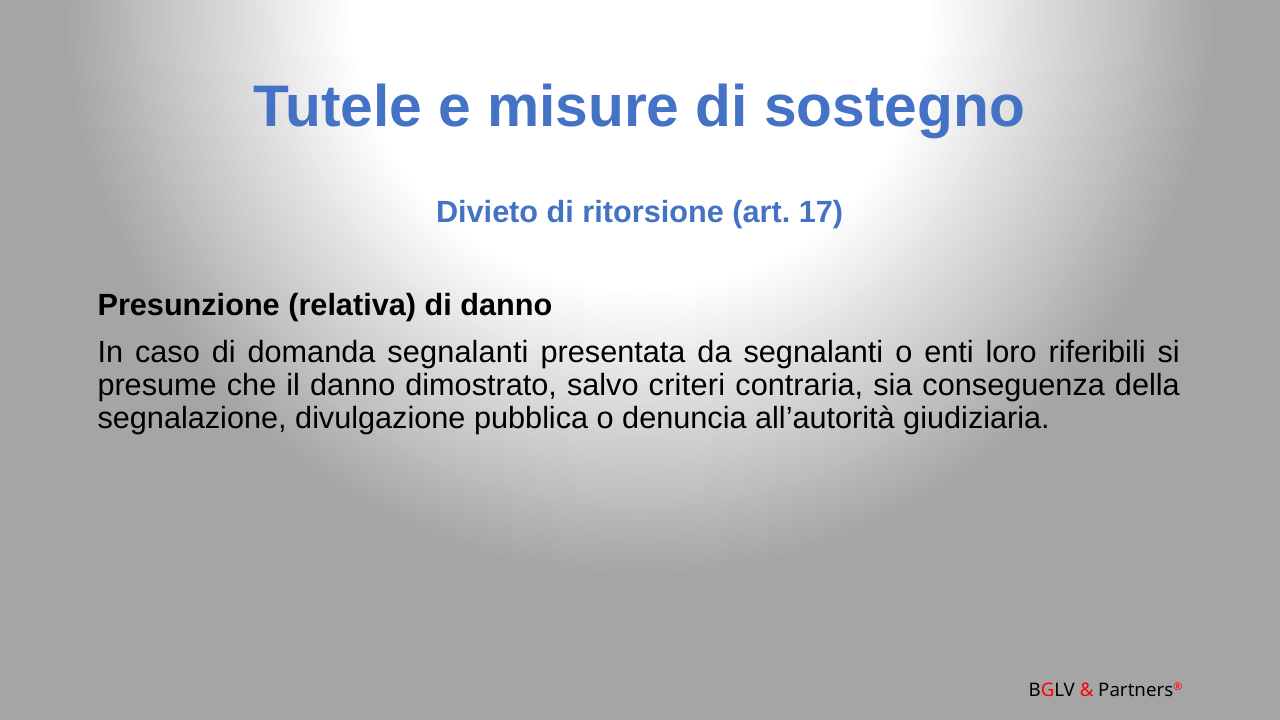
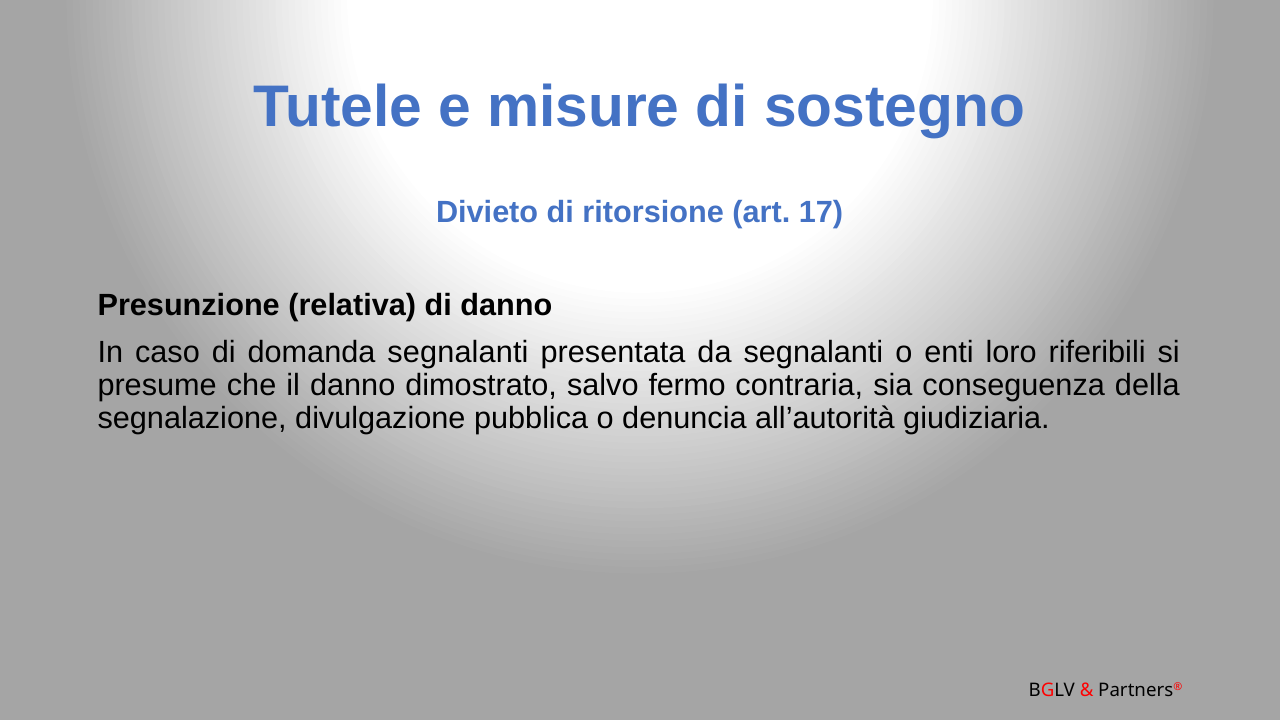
criteri: criteri -> fermo
